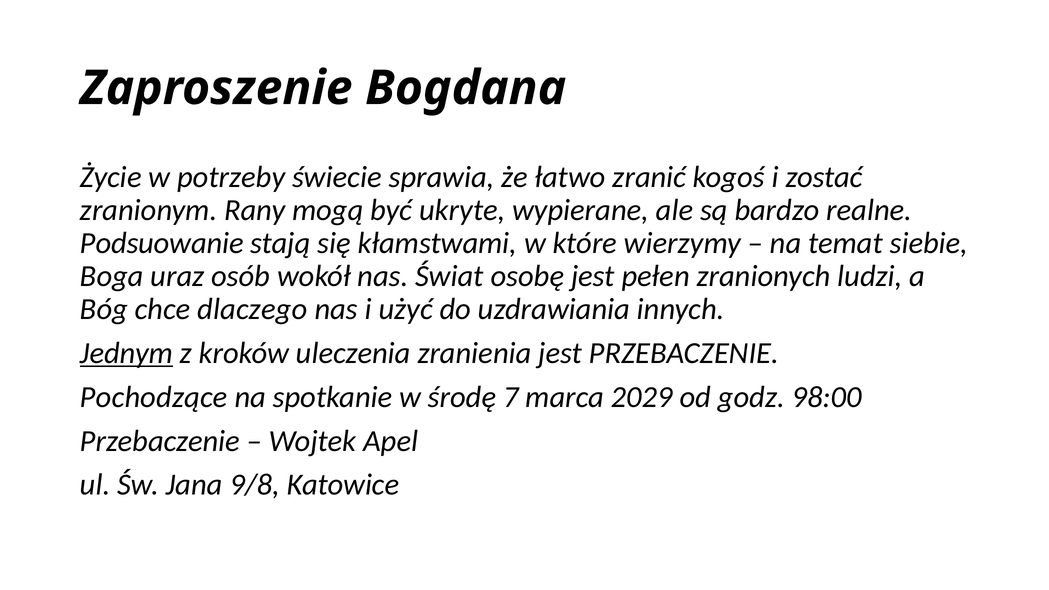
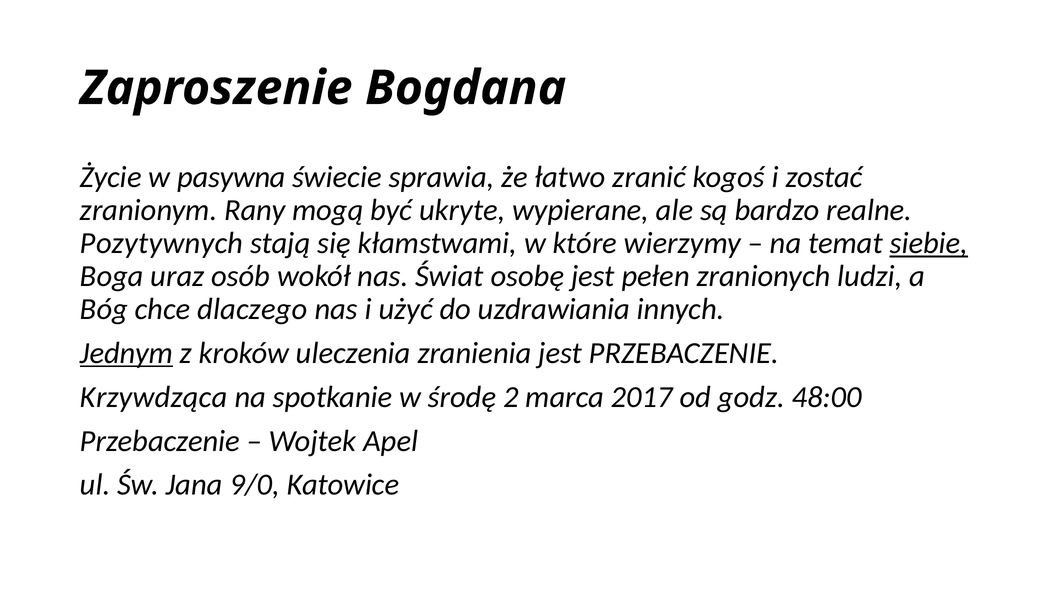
potrzeby: potrzeby -> pasywna
Podsuowanie: Podsuowanie -> Pozytywnych
siebie underline: none -> present
Pochodzące: Pochodzące -> Krzywdząca
7: 7 -> 2
2029: 2029 -> 2017
98:00: 98:00 -> 48:00
9/8: 9/8 -> 9/0
